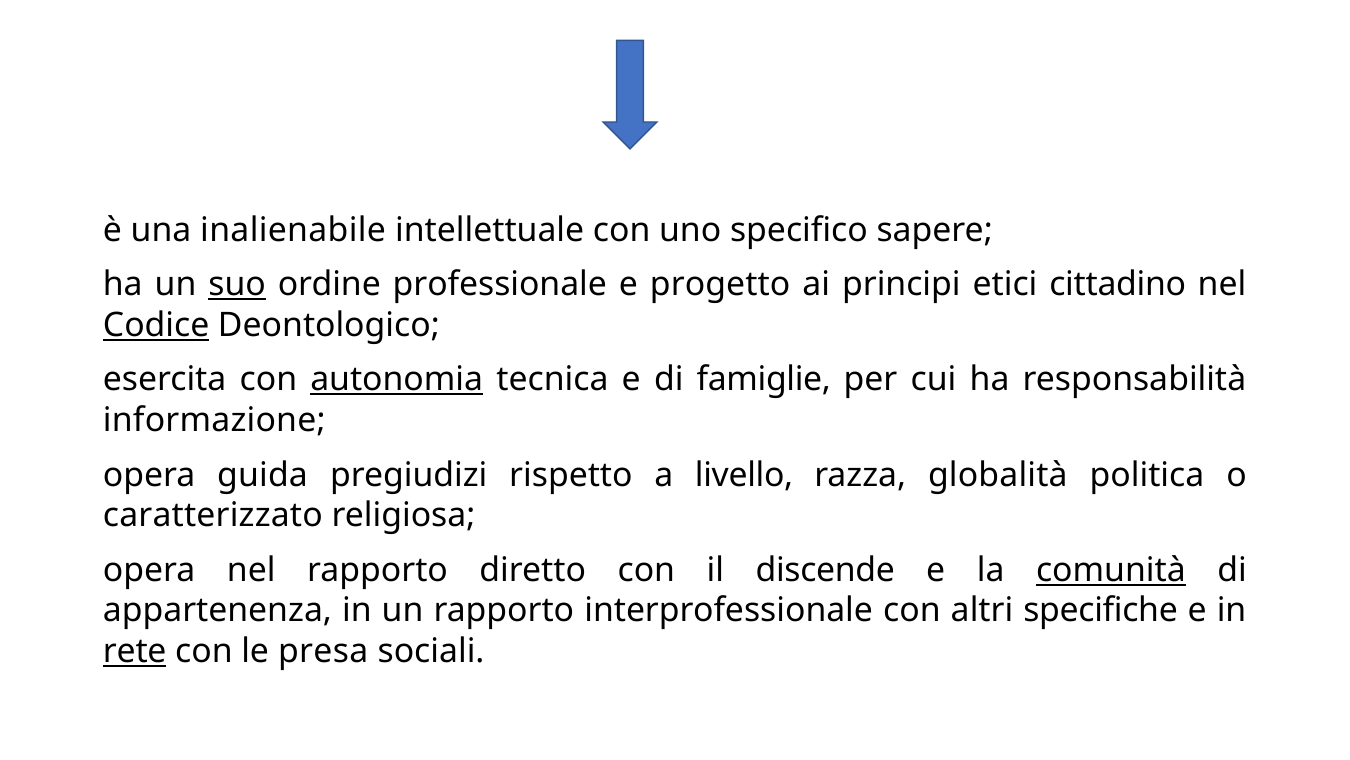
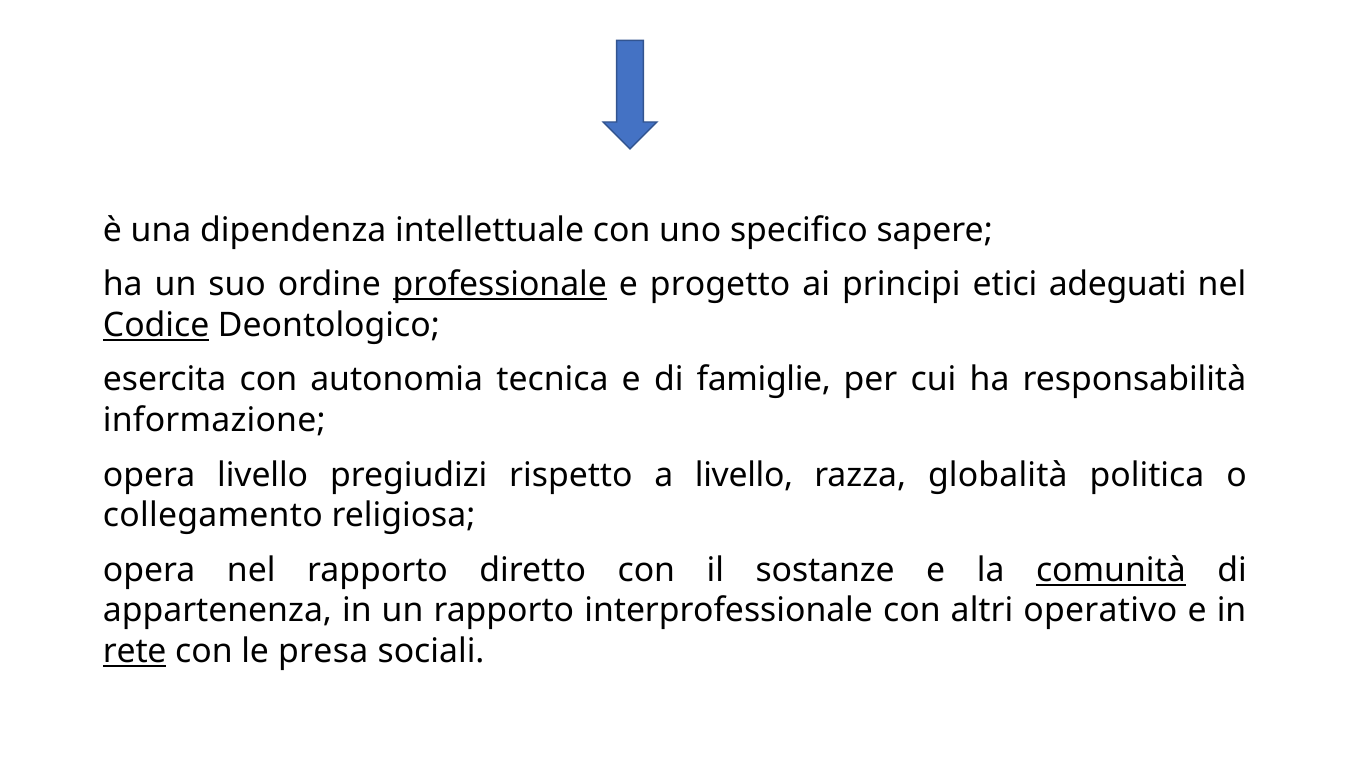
inalienabile: inalienabile -> dipendenza
suo underline: present -> none
professionale underline: none -> present
cittadino: cittadino -> adeguati
autonomia underline: present -> none
opera guida: guida -> livello
caratterizzato: caratterizzato -> collegamento
discende: discende -> sostanze
specifiche: specifiche -> operativo
